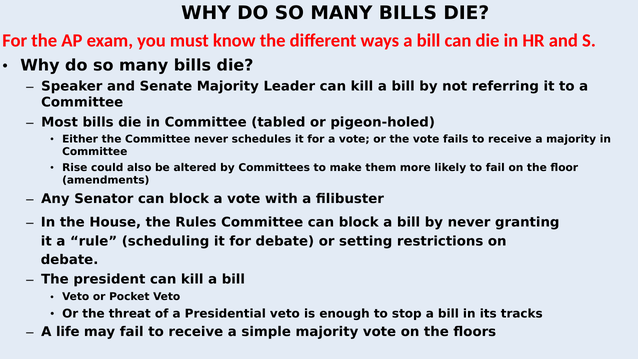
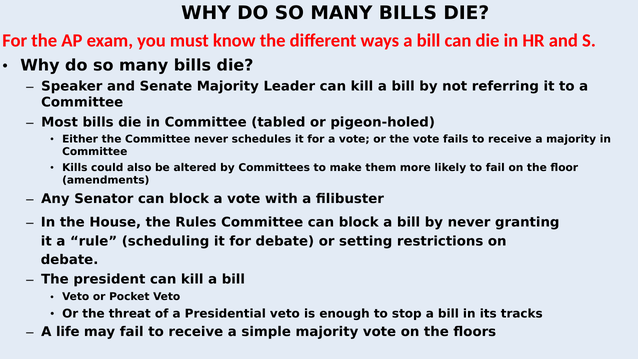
Rise: Rise -> Kills
